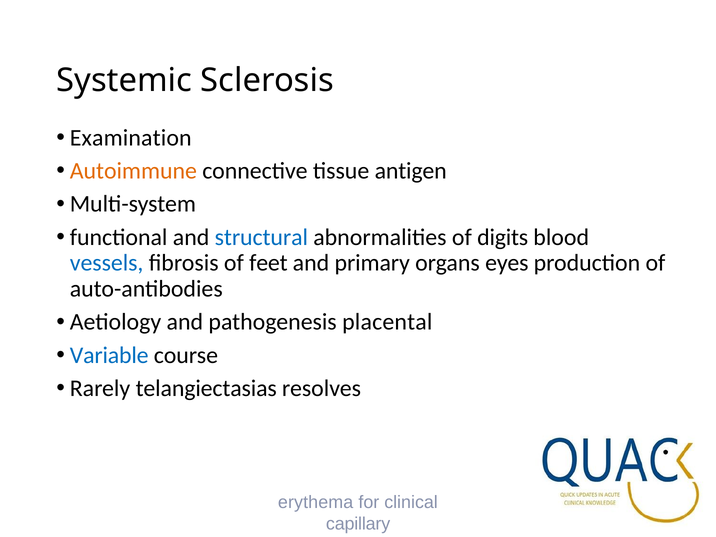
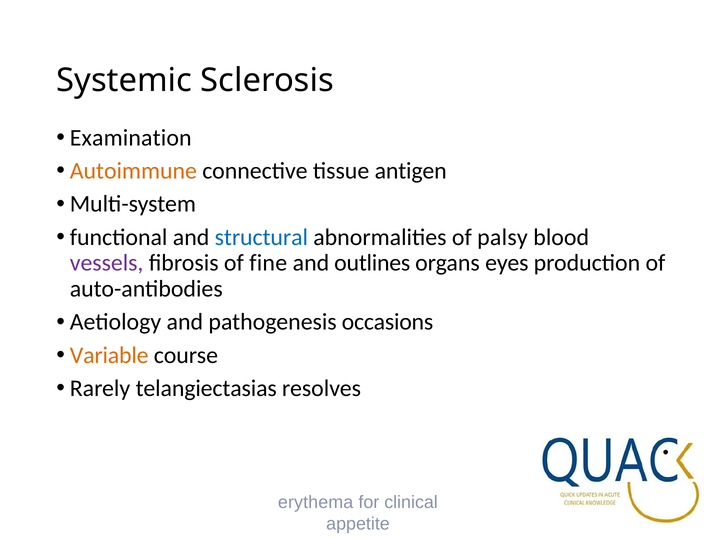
digits: digits -> palsy
vessels colour: blue -> purple
feet: feet -> fine
primary: primary -> outlines
placental: placental -> occasions
Variable colour: blue -> orange
capillary: capillary -> appetite
